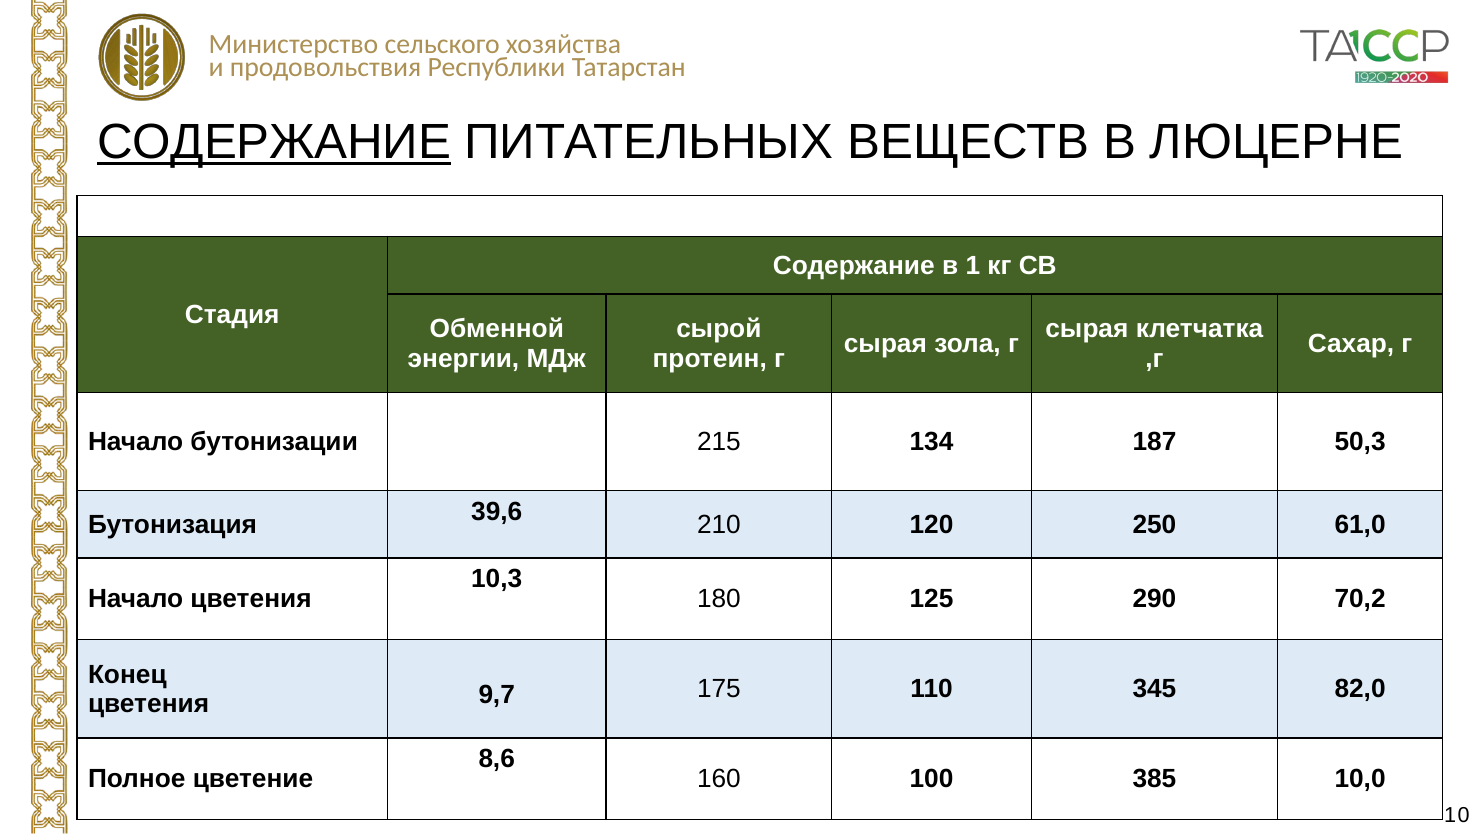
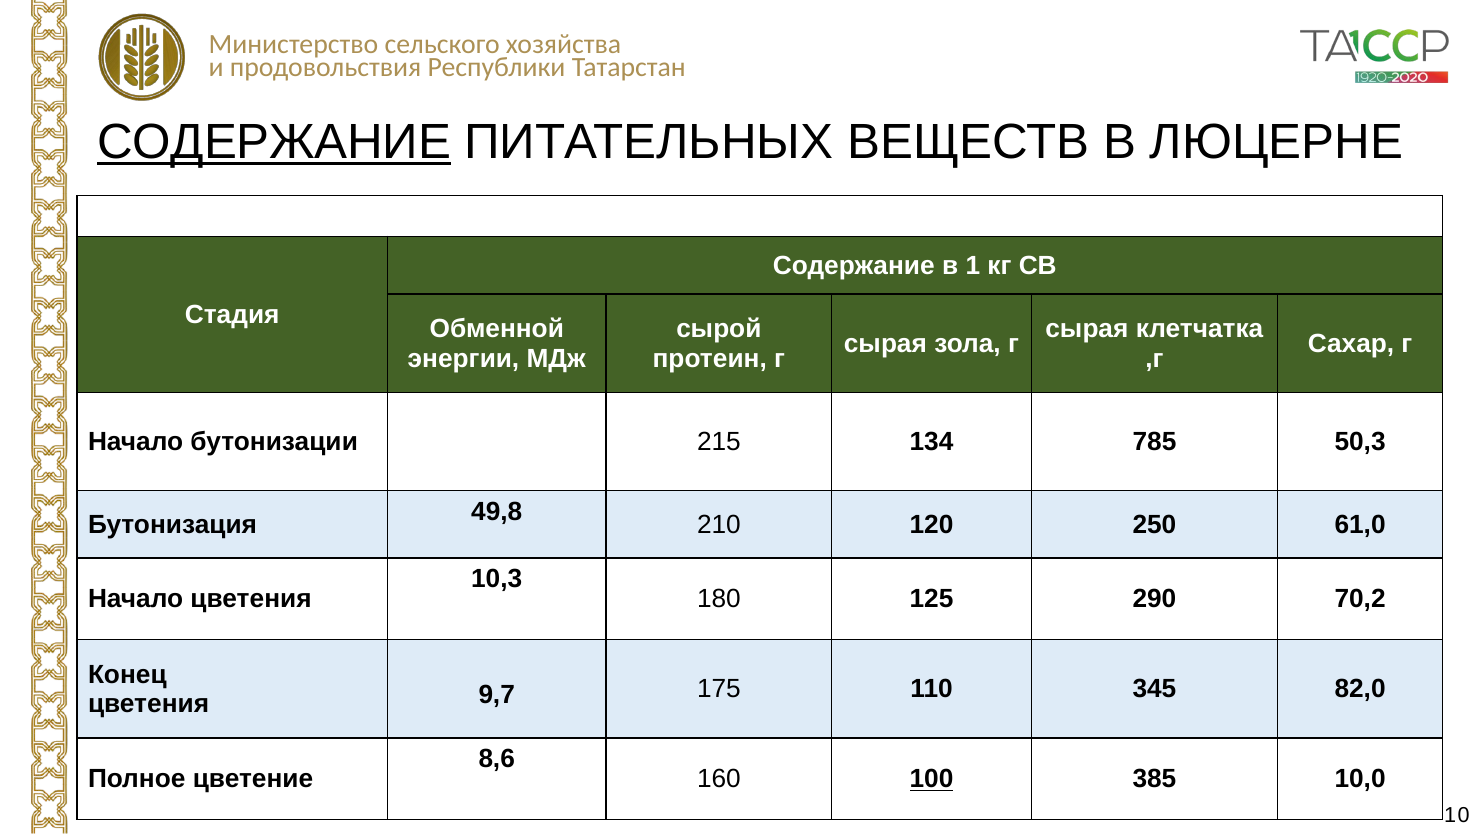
187: 187 -> 785
39,6: 39,6 -> 49,8
100 underline: none -> present
